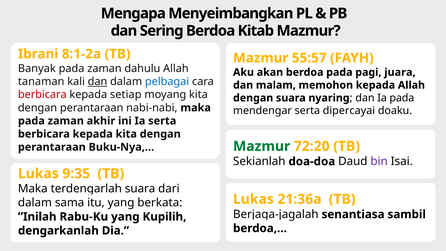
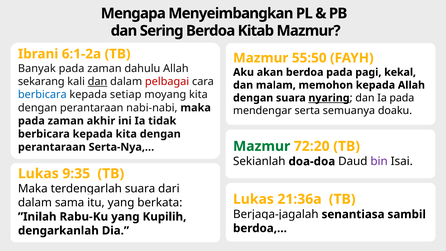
8:1-2a: 8:1-2a -> 6:1-2a
55:57: 55:57 -> 55:50
juara: juara -> kekal
tanaman: tanaman -> sekarang
pelbagai colour: blue -> red
berbicara at (42, 95) colour: red -> blue
nyaring underline: none -> present
dipercayai: dipercayai -> semuanya
Ia serta: serta -> tidak
Buku-Nya,…: Buku-Nya,… -> Serta-Nya,…
